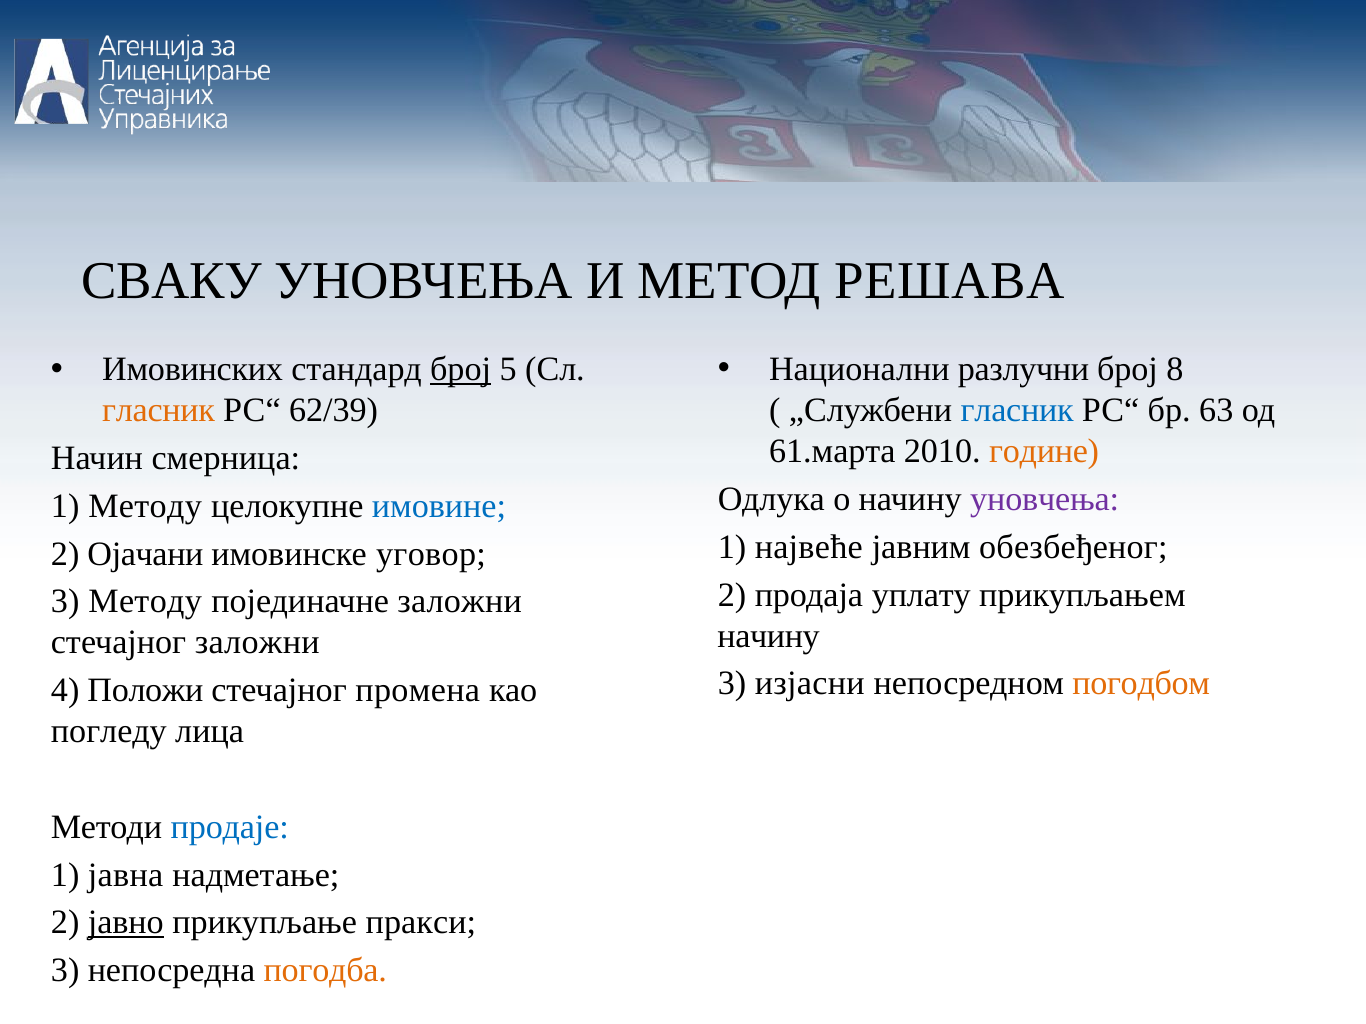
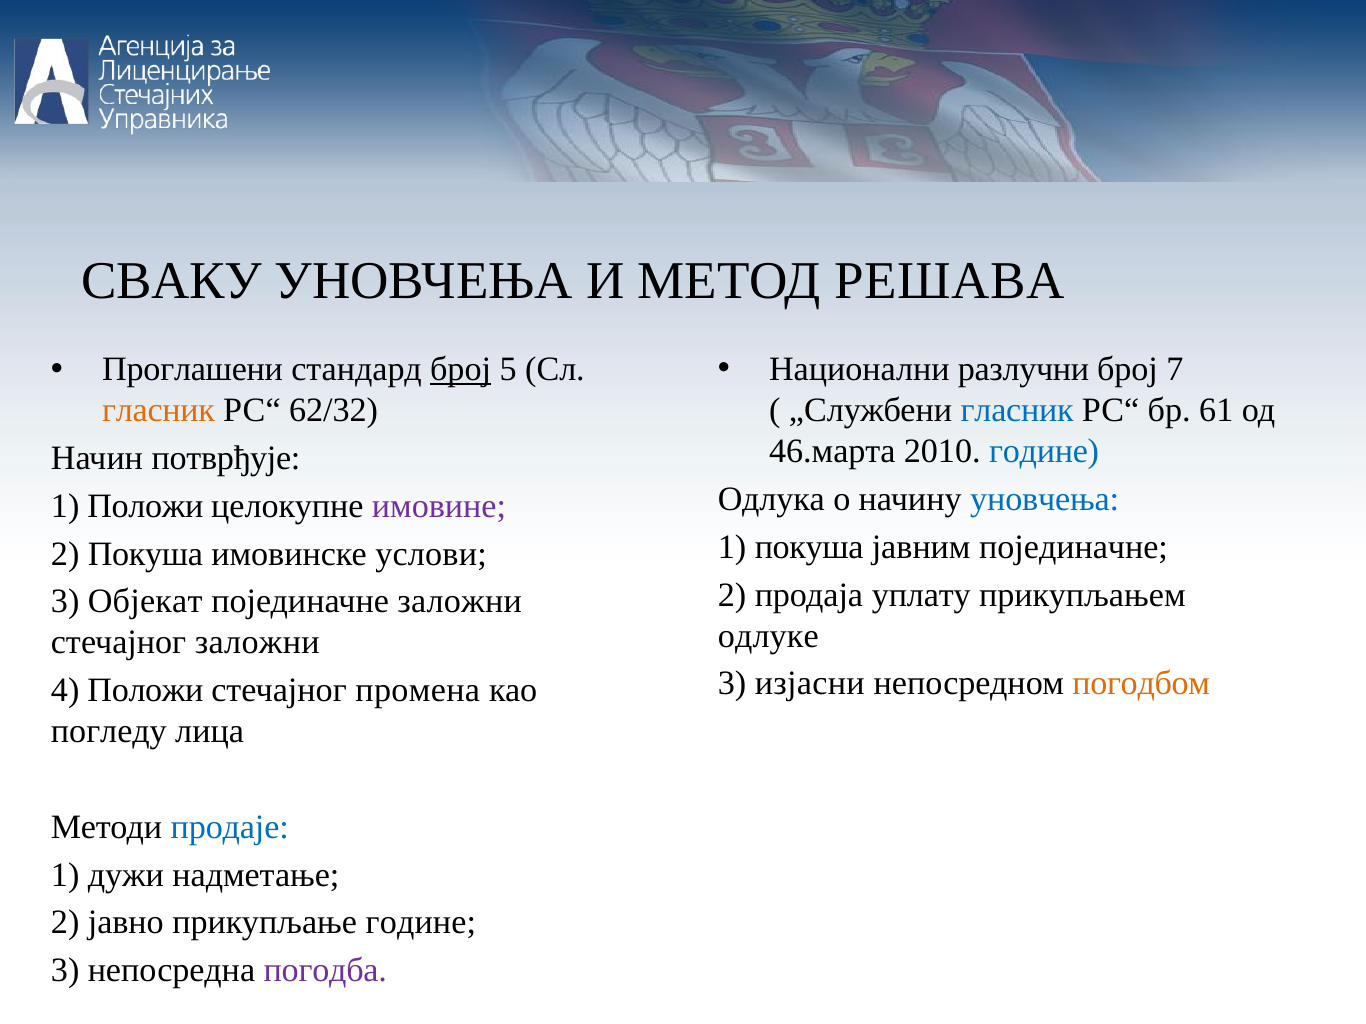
8: 8 -> 7
Имовинских: Имовинских -> Проглашени
62/39: 62/39 -> 62/32
63: 63 -> 61
61.марта: 61.марта -> 46.марта
године at (1044, 452) colour: orange -> blue
смерница: смерница -> потврђује
уновчења at (1045, 499) colour: purple -> blue
1 Методу: Методу -> Положи
имовине colour: blue -> purple
1 највеће: највеће -> покуша
јавним обезбеђеног: обезбеђеног -> појединачне
2 Ојачани: Ојачани -> Покуша
уговор: уговор -> услови
3 Методу: Методу -> Објекат
начину at (769, 636): начину -> одлуке
јавна: јавна -> дужи
јавно underline: present -> none
прикупљање пракси: пракси -> године
погодба colour: orange -> purple
